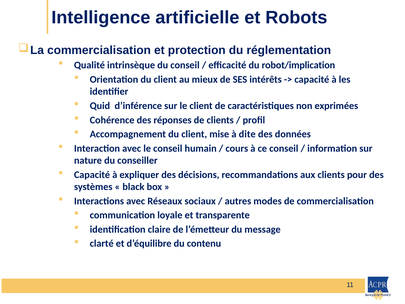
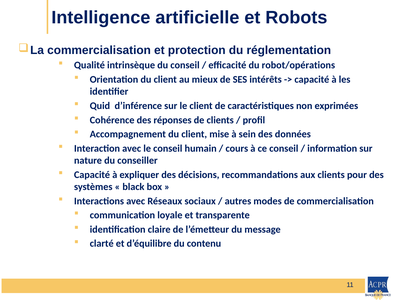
robot/implication: robot/implication -> robot/opérations
dite: dite -> sein
